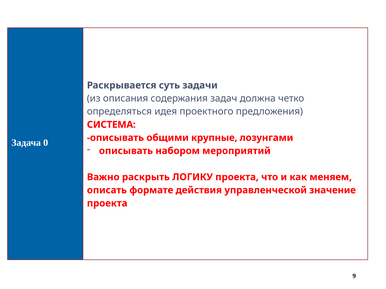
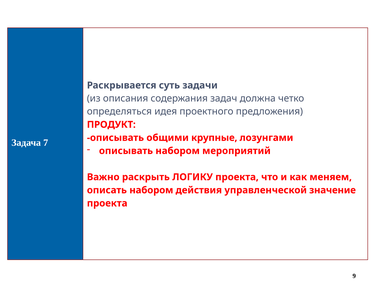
СИСТЕМА: СИСТЕМА -> ПРОДУКТ
0: 0 -> 7
описать формате: формате -> набором
